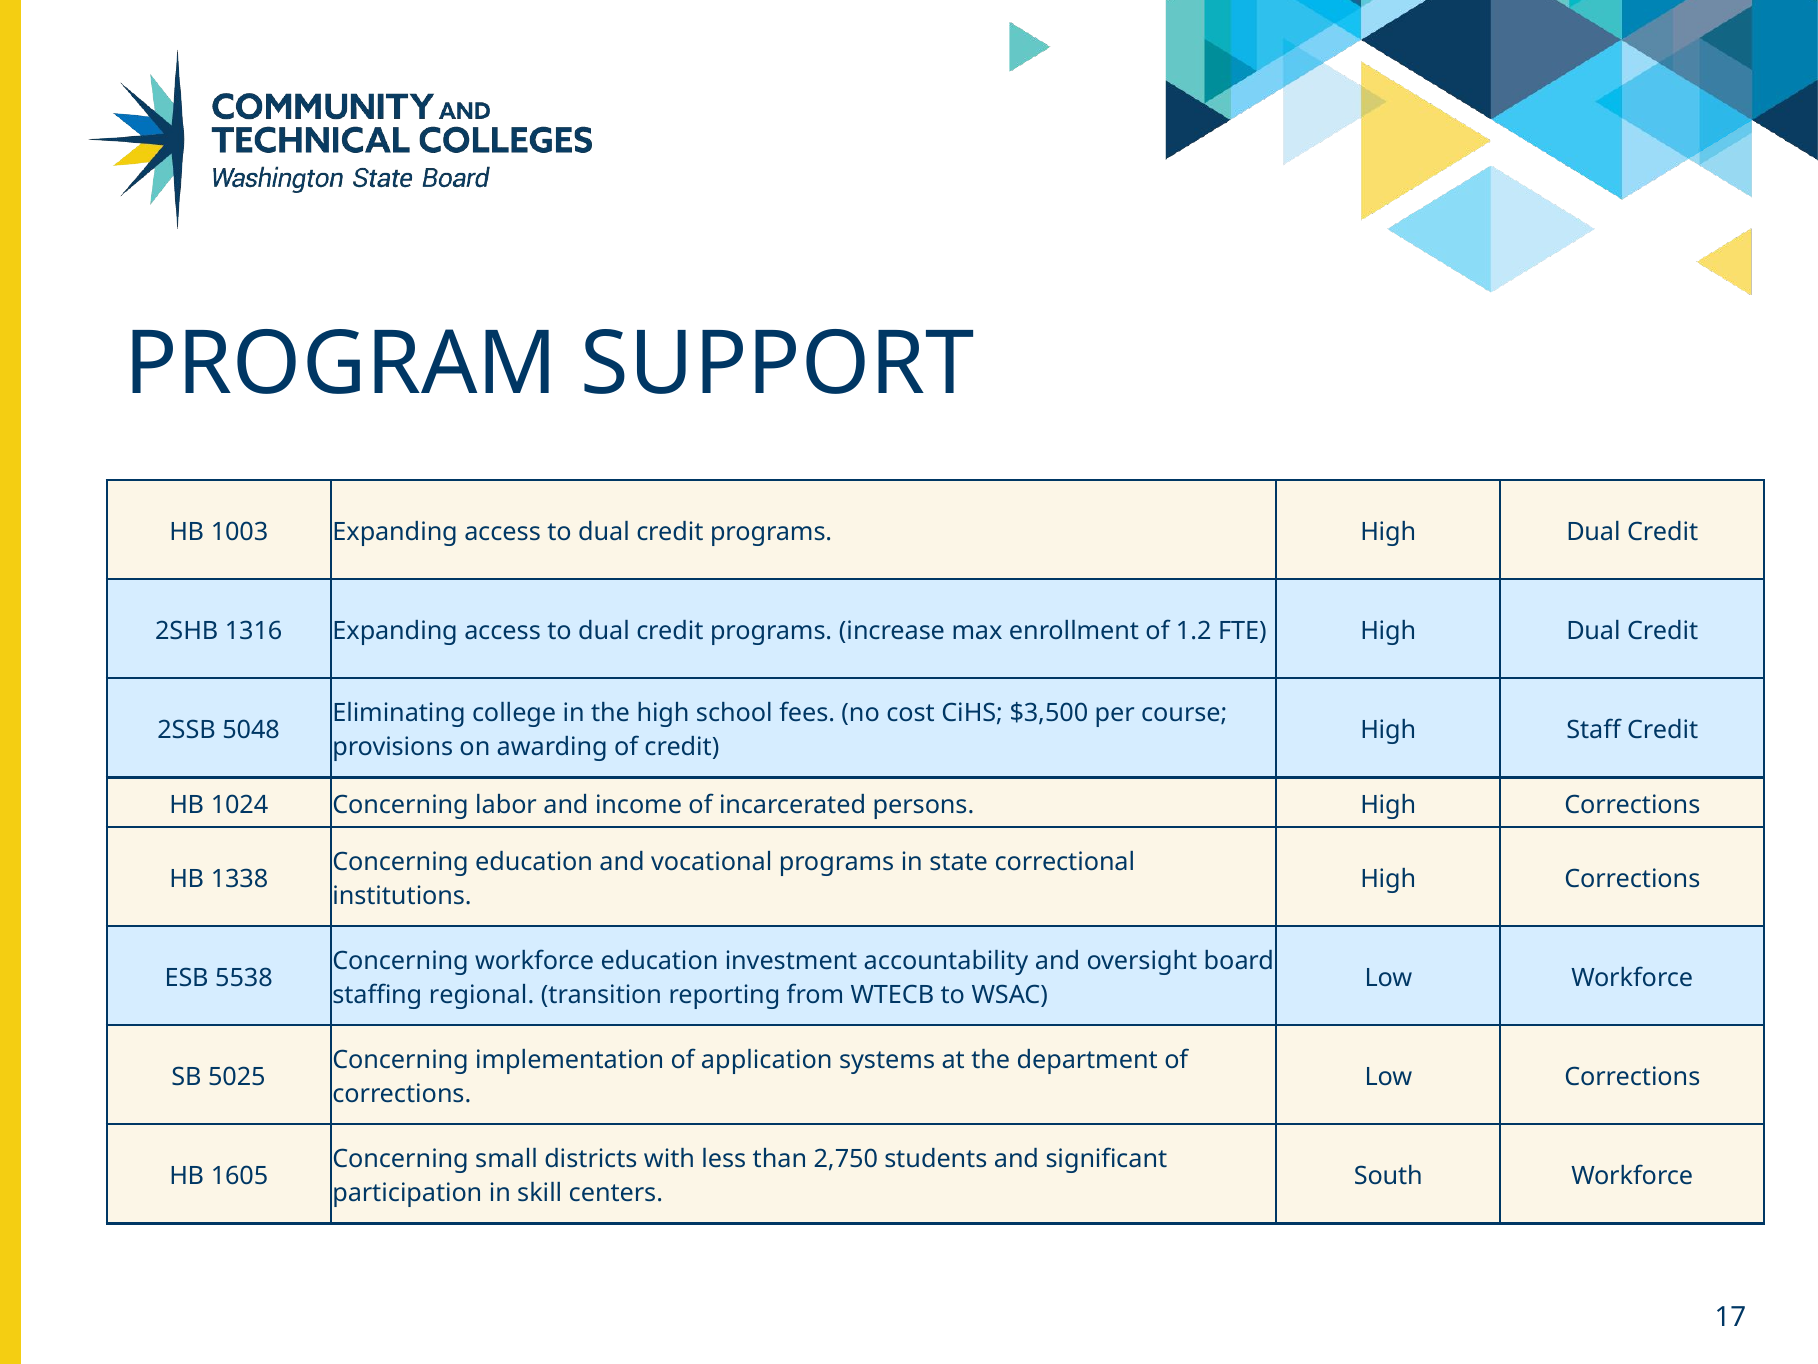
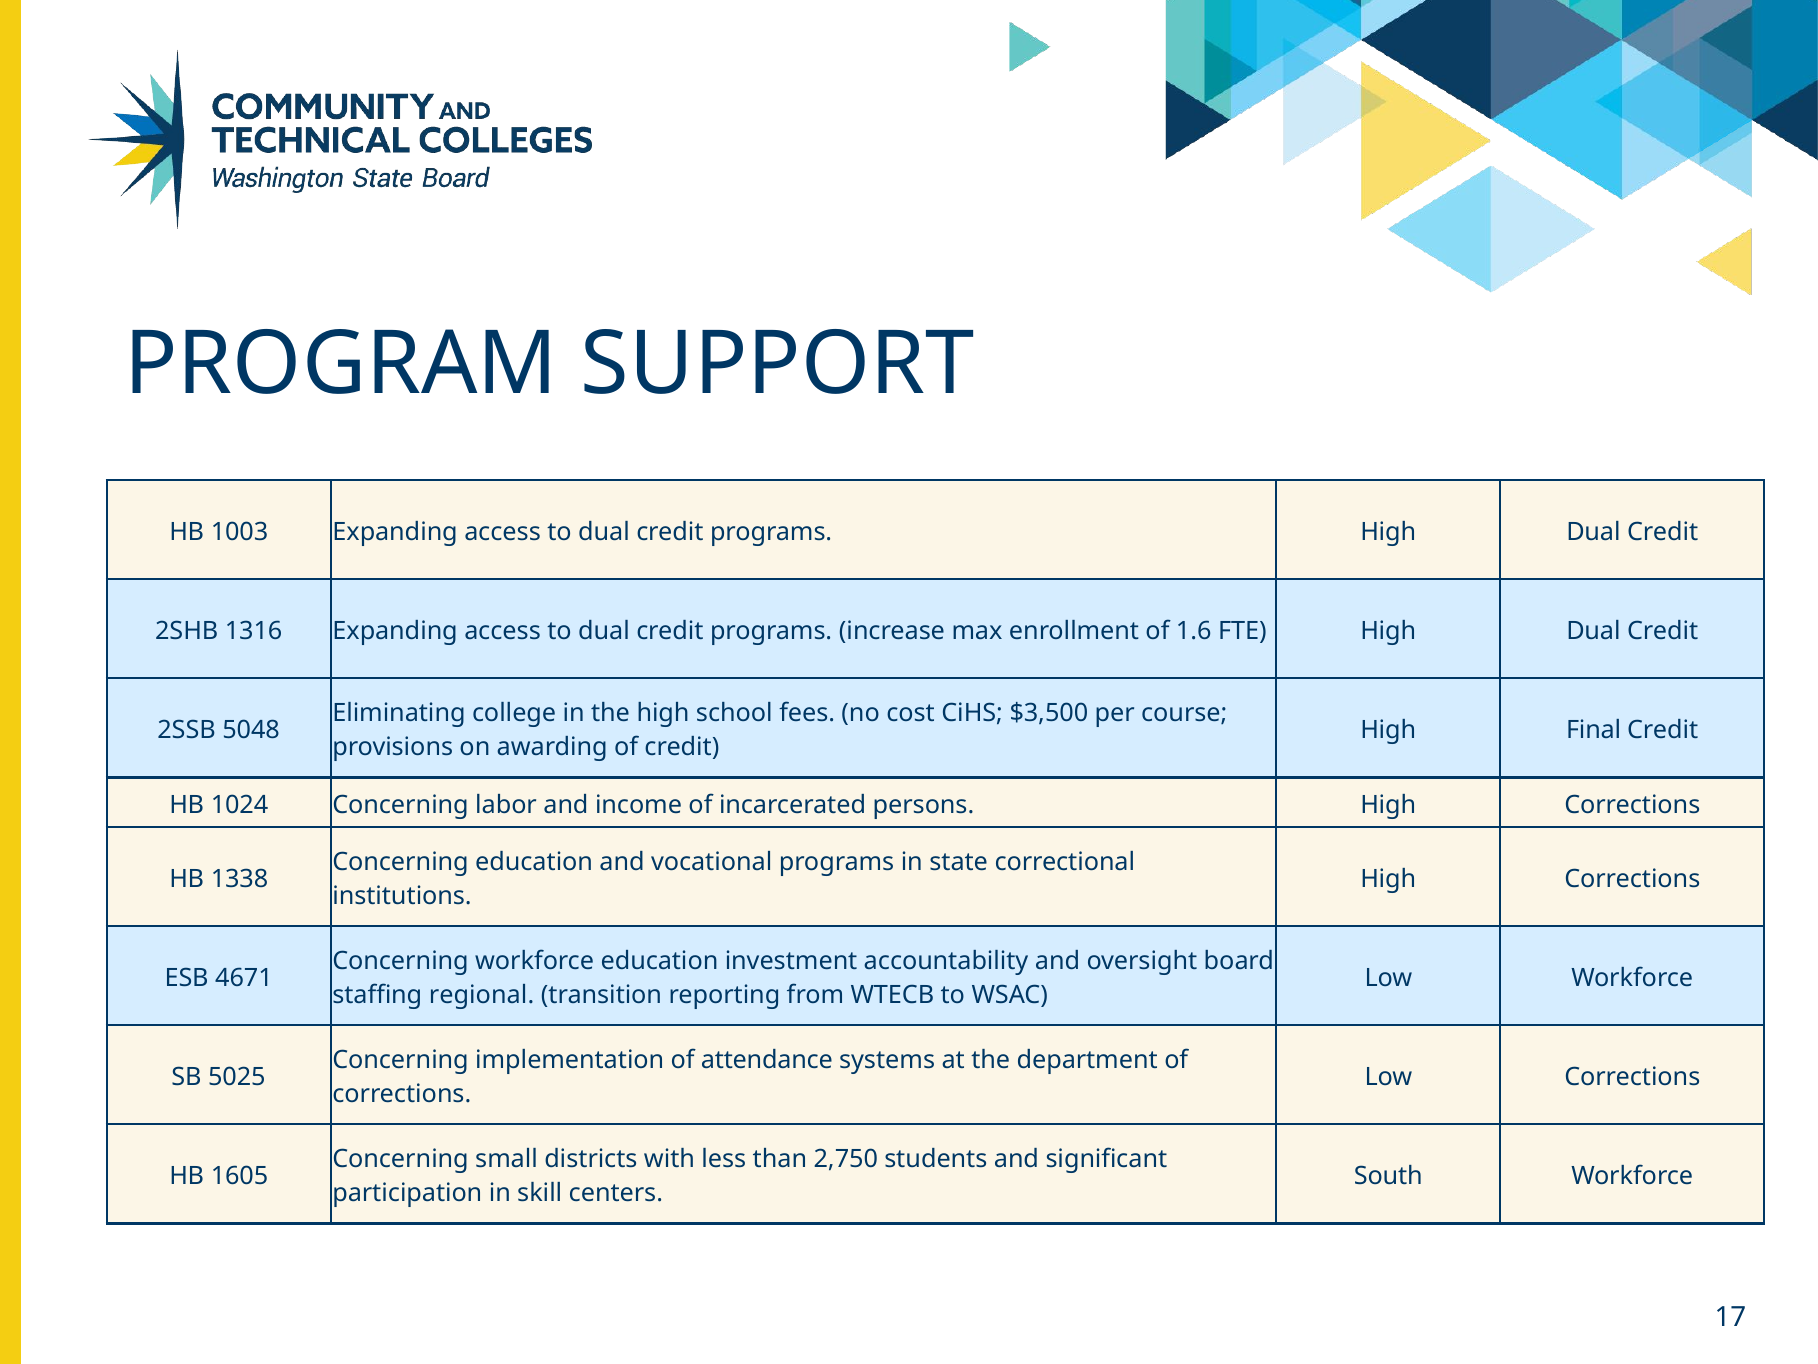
1.2: 1.2 -> 1.6
Staff: Staff -> Final
5538: 5538 -> 4671
application: application -> attendance
